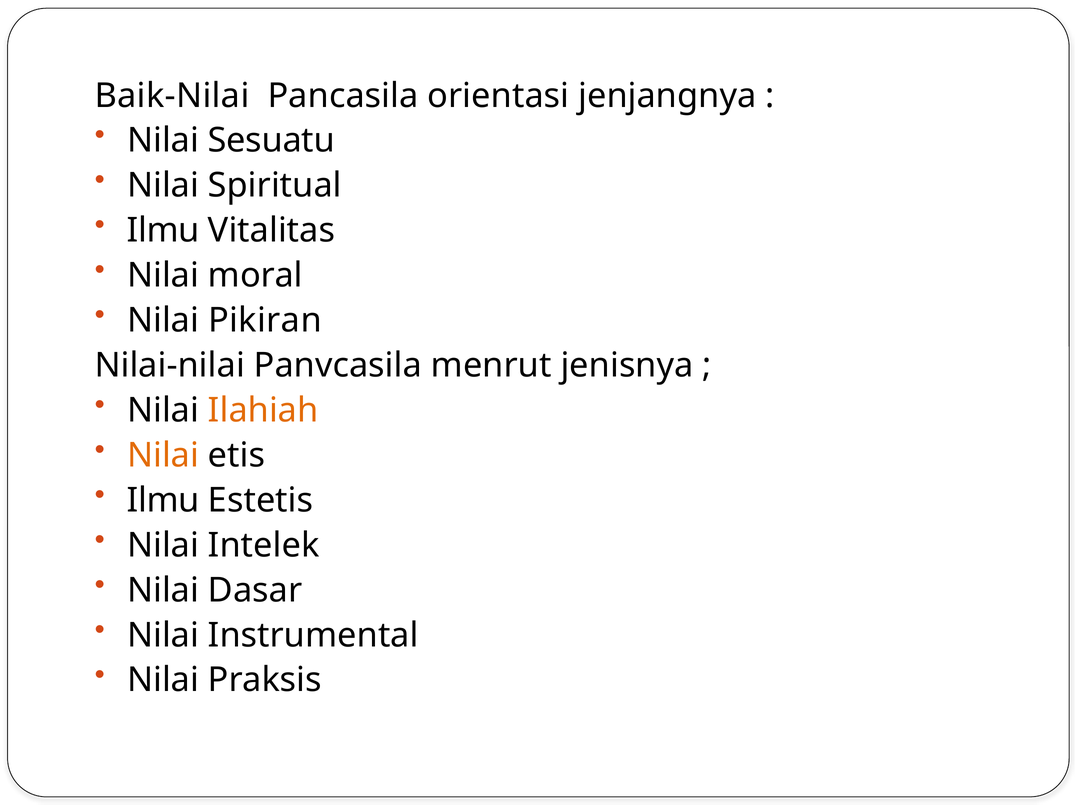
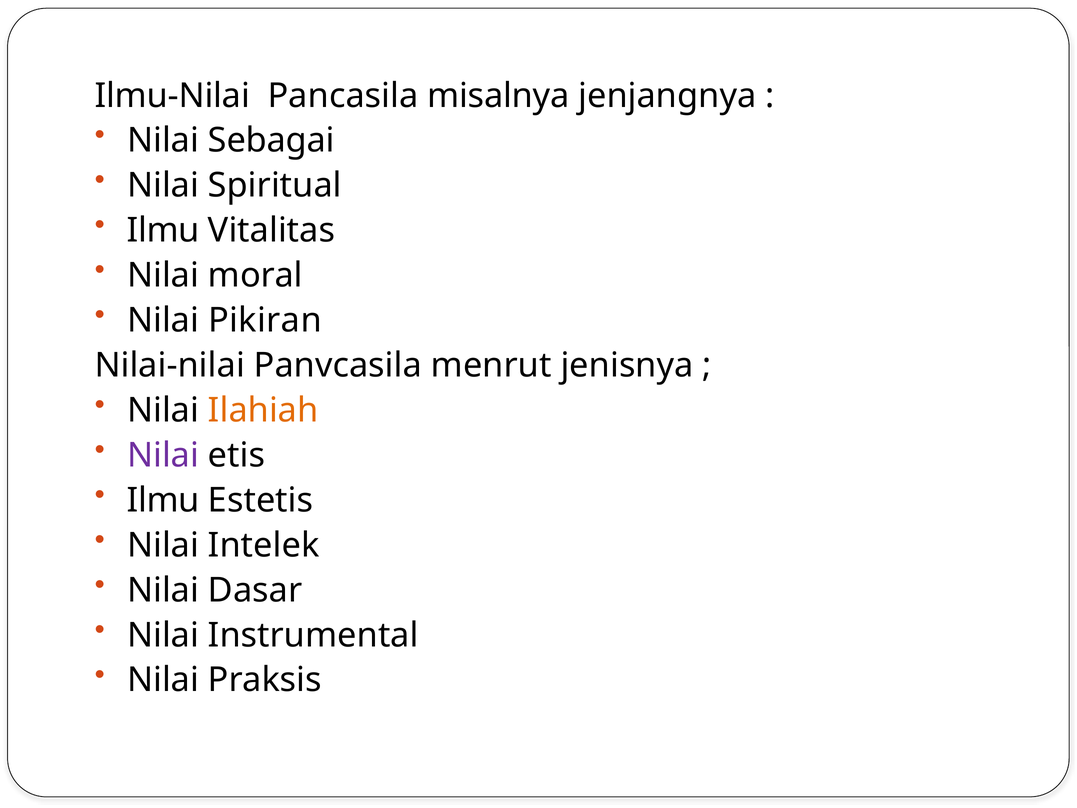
Baik-Nilai: Baik-Nilai -> Ilmu-Nilai
orientasi: orientasi -> misalnya
Sesuatu: Sesuatu -> Sebagai
Nilai at (163, 455) colour: orange -> purple
